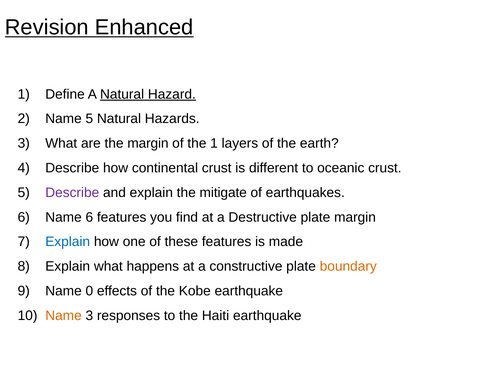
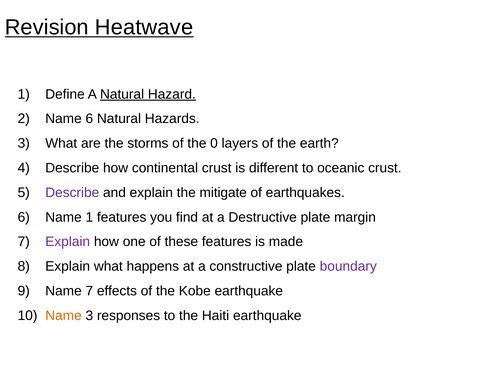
Enhanced: Enhanced -> Heatwave
Name 5: 5 -> 6
the margin: margin -> storms
the 1: 1 -> 0
Name 6: 6 -> 1
Explain at (68, 242) colour: blue -> purple
boundary colour: orange -> purple
Name 0: 0 -> 7
